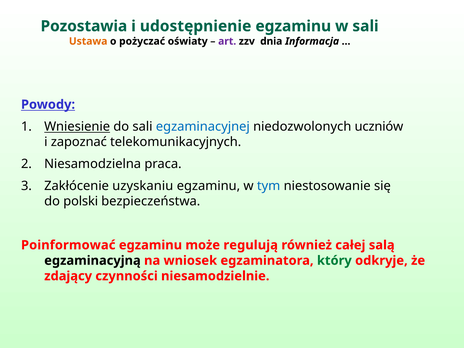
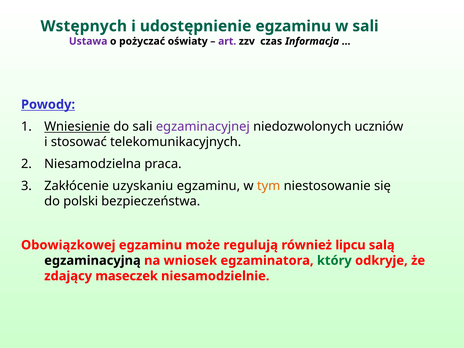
Pozostawia: Pozostawia -> Wstępnych
Ustawa colour: orange -> purple
dnia: dnia -> czas
egzaminacyjnej colour: blue -> purple
zapoznać: zapoznać -> stosować
tym colour: blue -> orange
Poinformować: Poinformować -> Obowiązkowej
całej: całej -> lipcu
czynności: czynności -> maseczek
